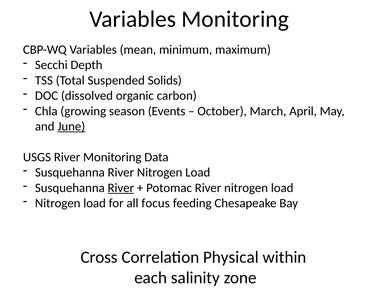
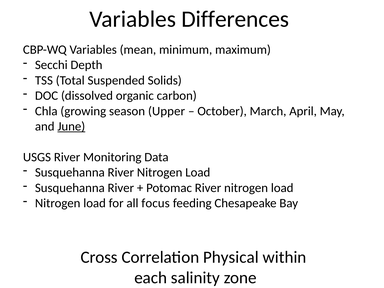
Variables Monitoring: Monitoring -> Differences
Events: Events -> Upper
River at (121, 188) underline: present -> none
